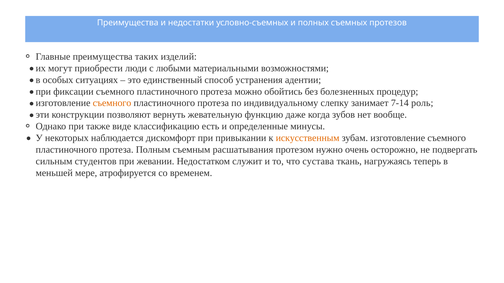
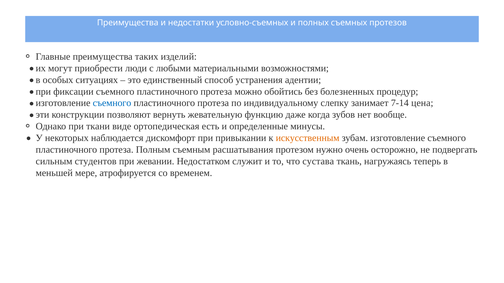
съемного at (112, 103) colour: orange -> blue
роль: роль -> цена
также: также -> ткани
классификацию: классификацию -> ортопедическая
